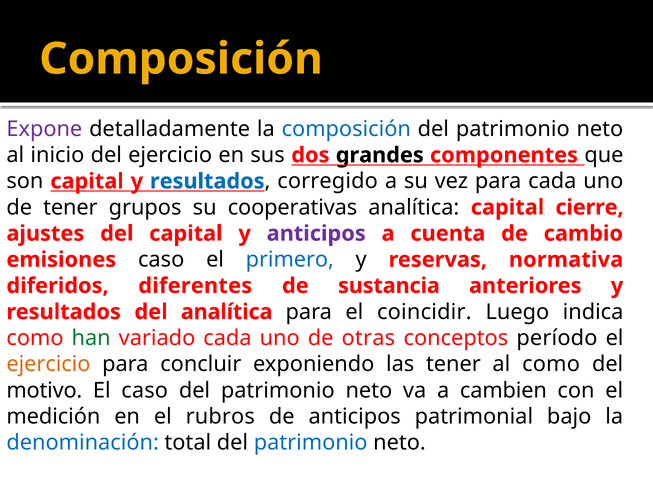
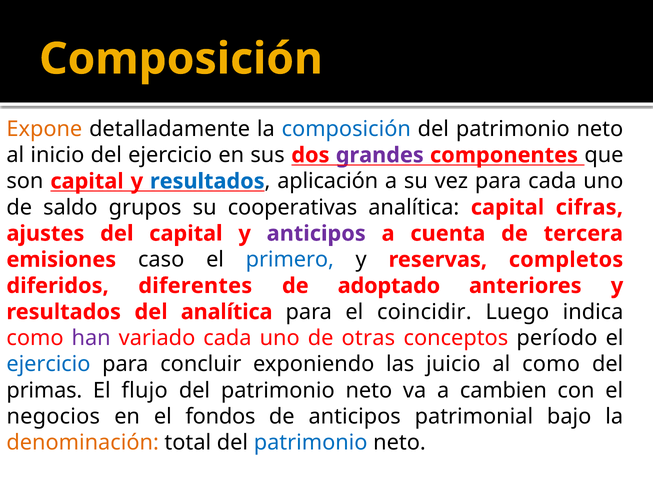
Expone colour: purple -> orange
grandes colour: black -> purple
corregido: corregido -> aplicación
de tener: tener -> saldo
cierre: cierre -> cifras
cambio: cambio -> tercera
normativa: normativa -> completos
sustancia: sustancia -> adoptado
han colour: green -> purple
ejercicio at (48, 364) colour: orange -> blue
las tener: tener -> juicio
motivo: motivo -> primas
El caso: caso -> flujo
medición: medición -> negocios
rubros: rubros -> fondos
denominación colour: blue -> orange
